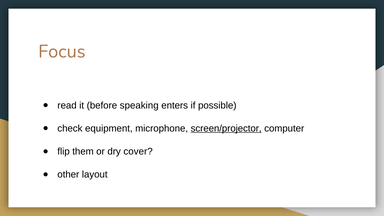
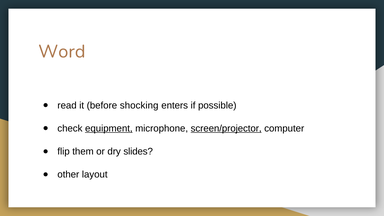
Focus: Focus -> Word
speaking: speaking -> shocking
equipment underline: none -> present
cover: cover -> slides
